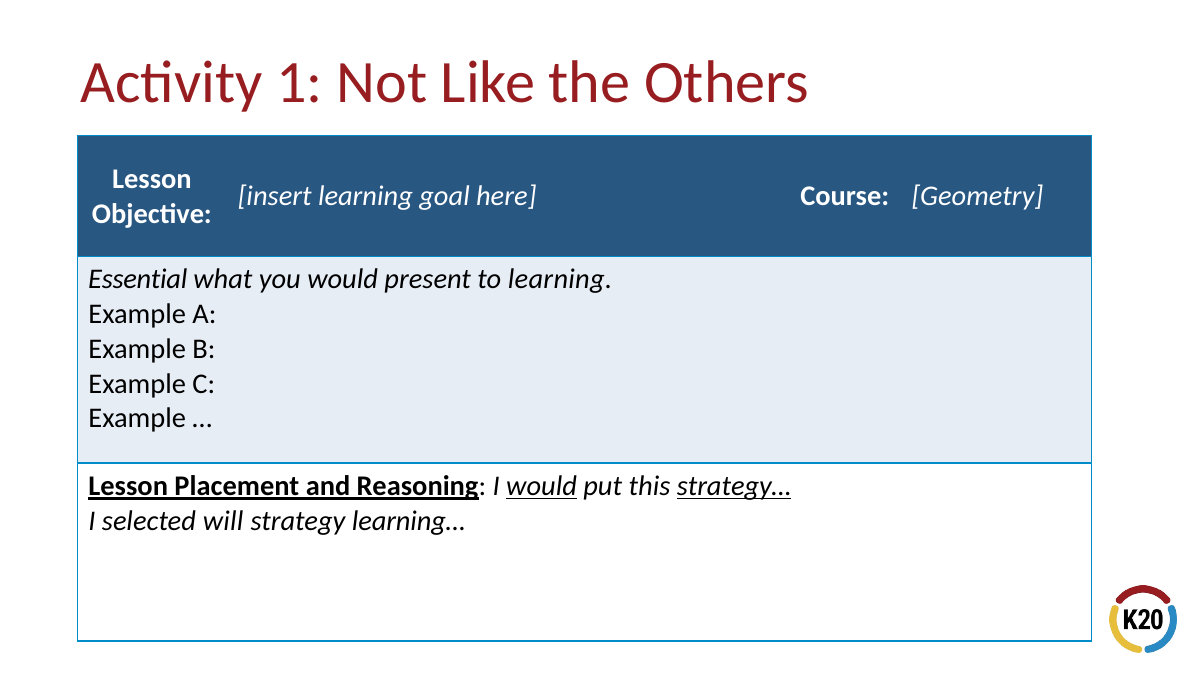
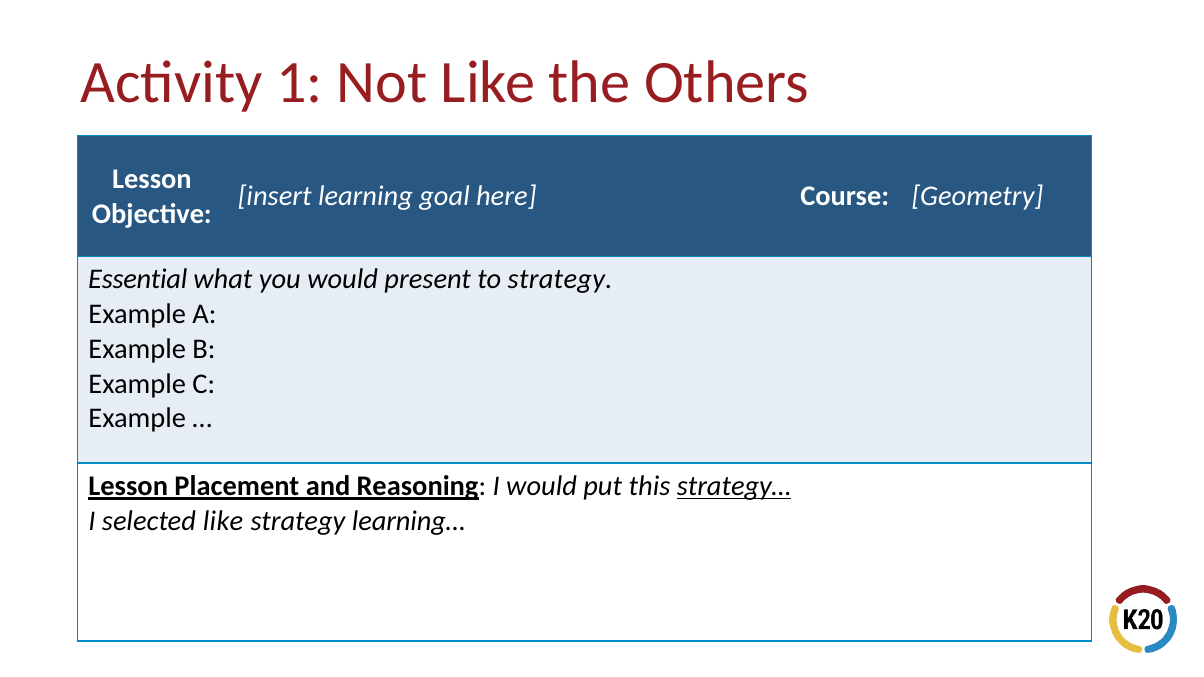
to learning: learning -> strategy
would at (542, 486) underline: present -> none
selected will: will -> like
